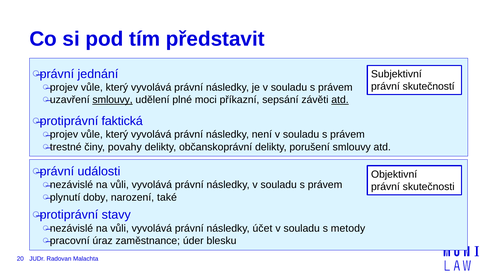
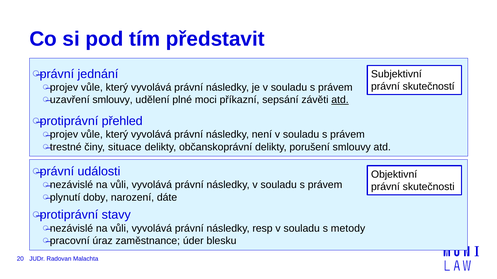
smlouvy at (113, 100) underline: present -> none
faktická: faktická -> přehled
povahy: povahy -> situace
také: také -> dáte
účet: účet -> resp
